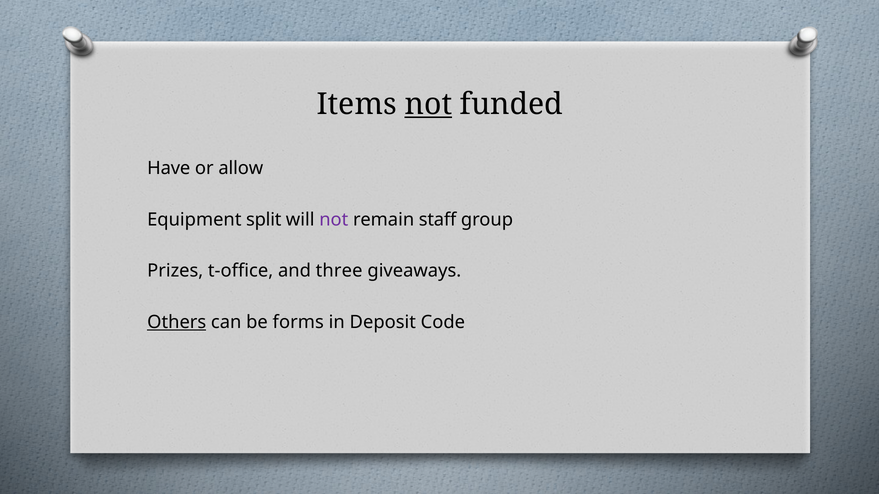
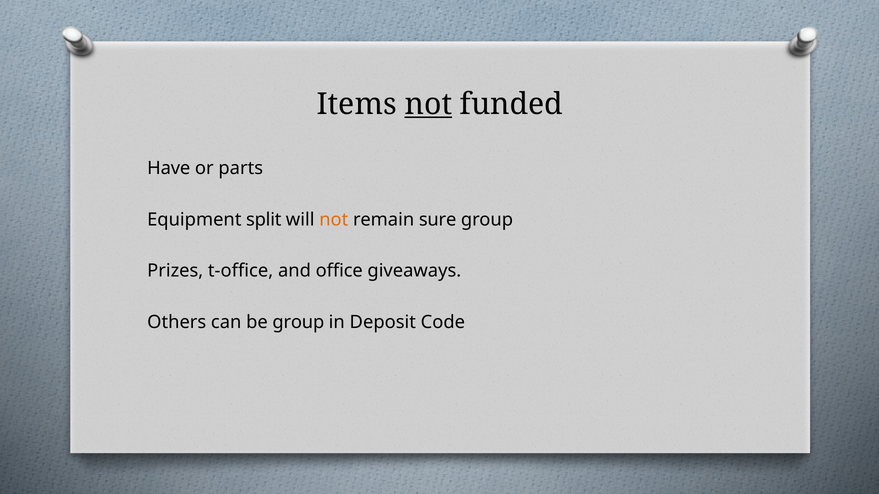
allow: allow -> parts
not at (334, 220) colour: purple -> orange
staff: staff -> sure
three: three -> office
Others underline: present -> none
be forms: forms -> group
